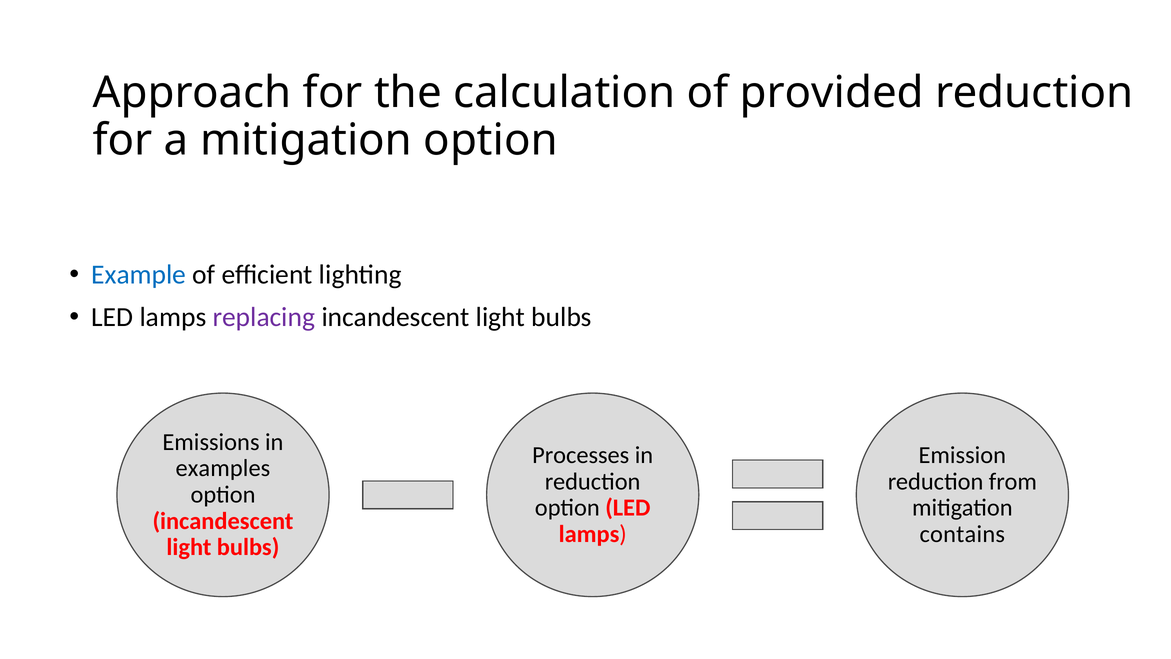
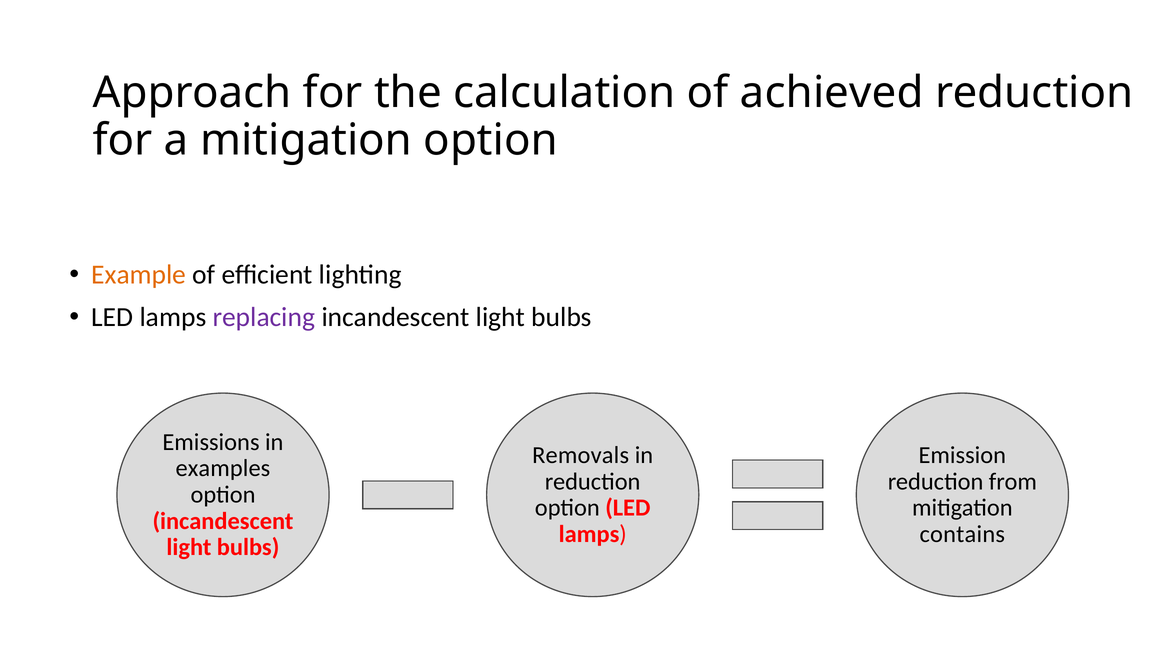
provided: provided -> achieved
Example colour: blue -> orange
Processes: Processes -> Removals
